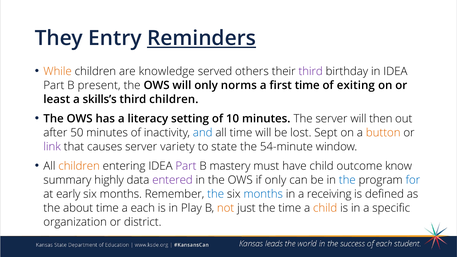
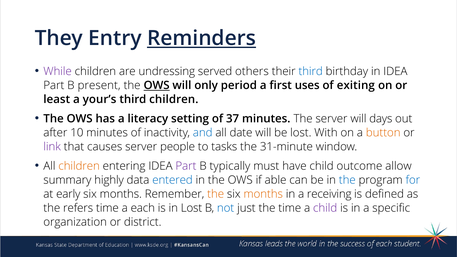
While colour: orange -> purple
knowledge: knowledge -> undressing
third at (311, 71) colour: purple -> blue
OWS at (157, 85) underline: none -> present
norms: norms -> period
first time: time -> uses
skills’s: skills’s -> your’s
10: 10 -> 37
then: then -> days
50: 50 -> 10
all time: time -> date
Sept: Sept -> With
variety: variety -> people
state: state -> tasks
54-minute: 54-minute -> 31-minute
mastery: mastery -> typically
know: know -> allow
entered colour: purple -> blue
if only: only -> able
the at (216, 194) colour: blue -> orange
months at (263, 194) colour: blue -> orange
about: about -> refers
in Play: Play -> Lost
not colour: orange -> blue
child at (325, 208) colour: orange -> purple
